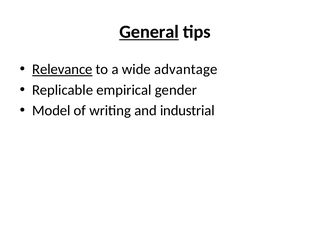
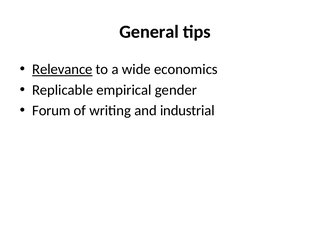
General underline: present -> none
advantage: advantage -> economics
Model: Model -> Forum
